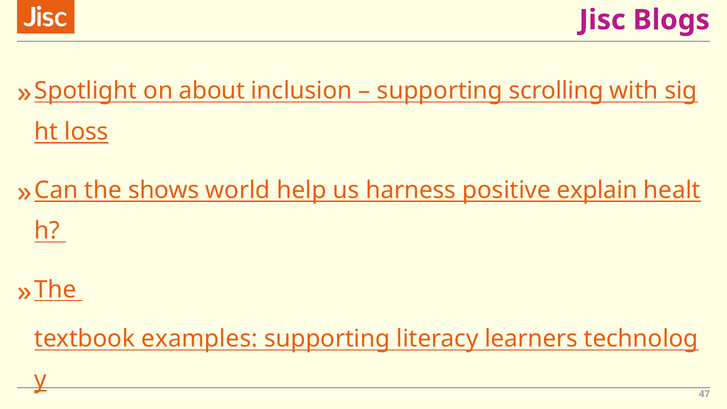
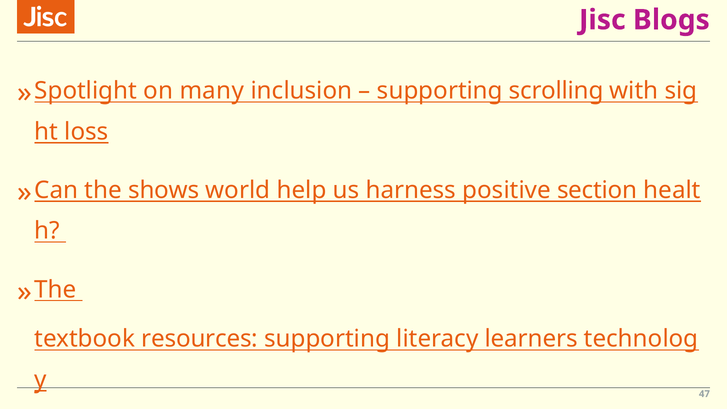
about: about -> many
explain: explain -> section
textbook examples: examples -> resources
